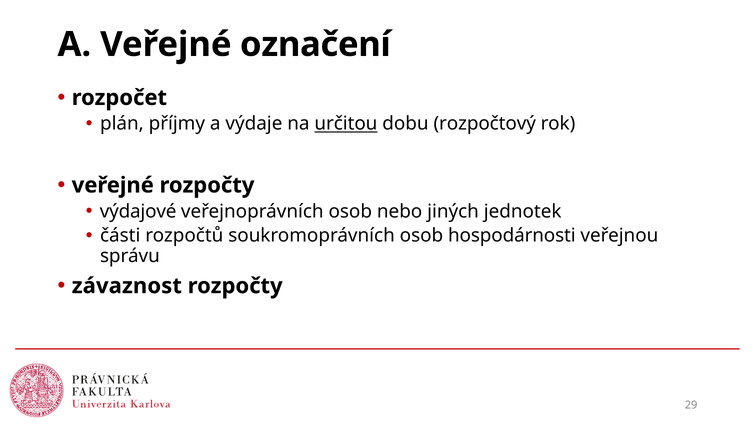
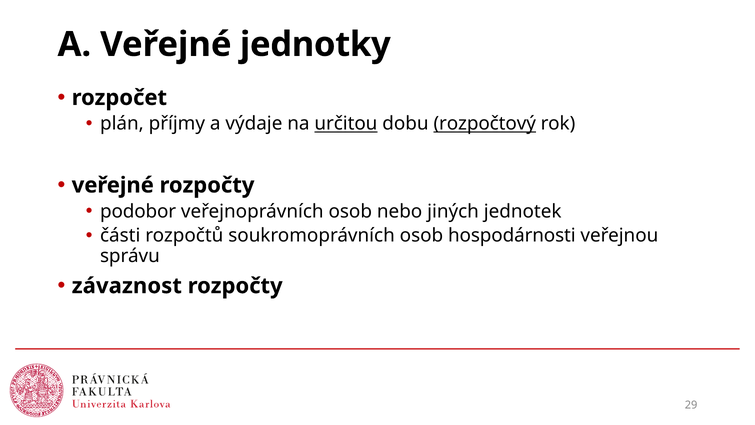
označení: označení -> jednotky
rozpočtový underline: none -> present
výdajové: výdajové -> podobor
